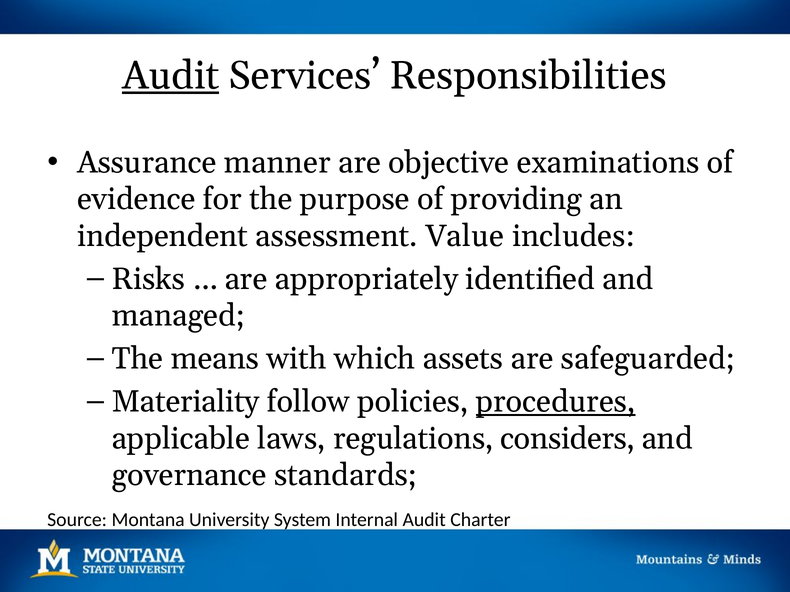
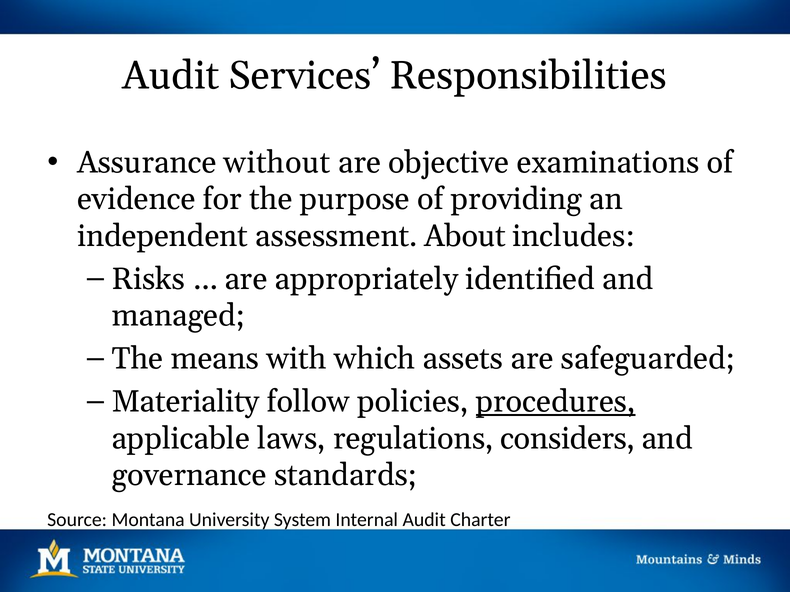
Audit at (171, 76) underline: present -> none
manner: manner -> without
Value: Value -> About
